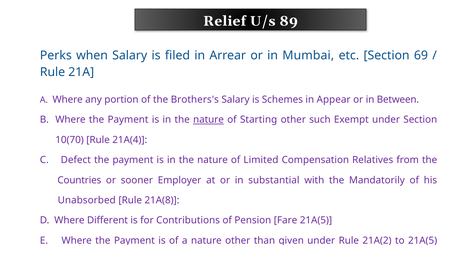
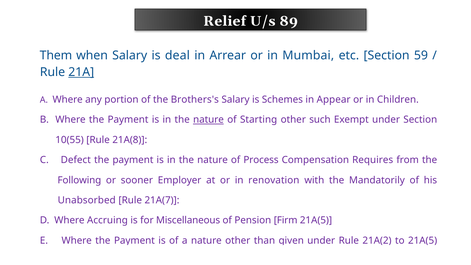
Perks: Perks -> Them
filed: filed -> deal
69: 69 -> 59
21A underline: none -> present
Between: Between -> Children
10(70: 10(70 -> 10(55
21A(4: 21A(4 -> 21A(8
Limited: Limited -> Process
Relatives: Relatives -> Requires
Countries: Countries -> Following
substantial: substantial -> renovation
21A(8: 21A(8 -> 21A(7
Different: Different -> Accruing
Contributions: Contributions -> Miscellaneous
Fare: Fare -> Firm
